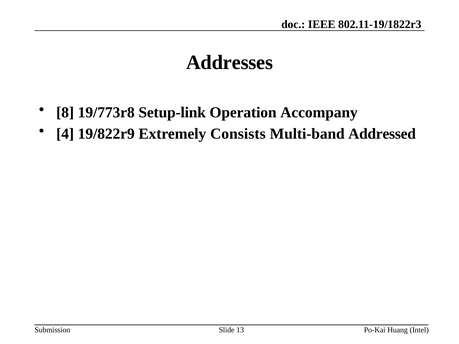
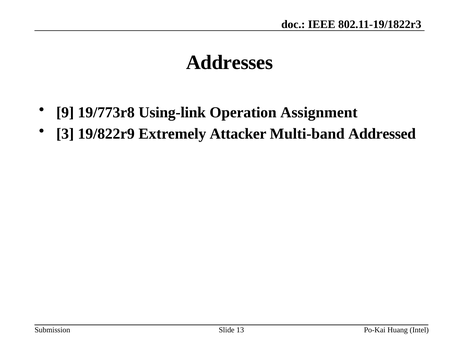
8: 8 -> 9
Setup-link: Setup-link -> Using-link
Accompany: Accompany -> Assignment
4: 4 -> 3
Consists: Consists -> Attacker
